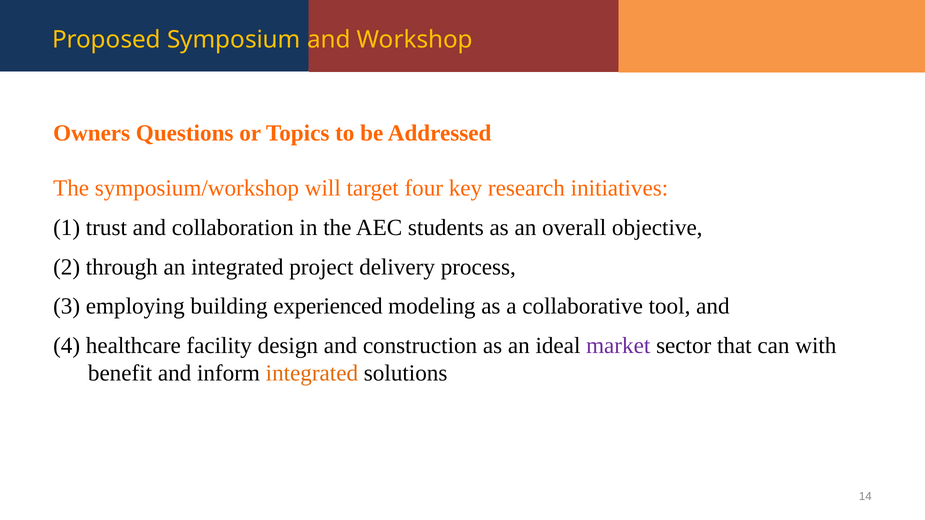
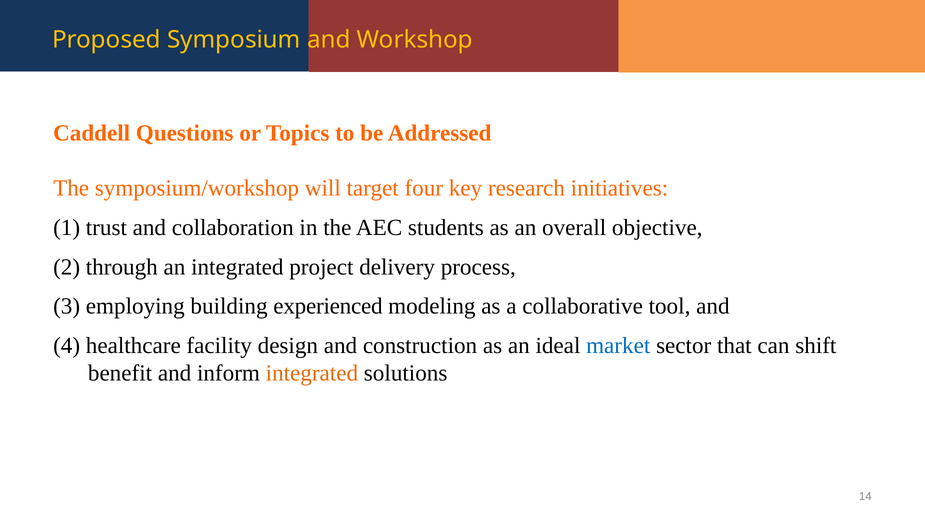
Owners: Owners -> Caddell
market colour: purple -> blue
with: with -> shift
